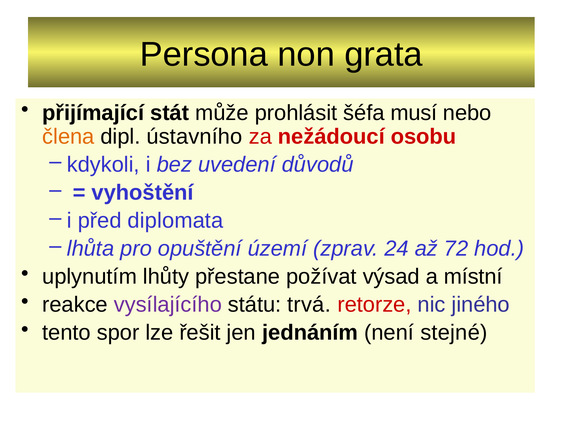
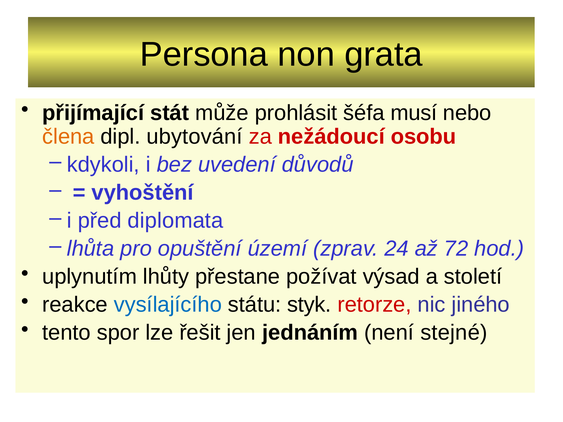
ústavního: ústavního -> ubytování
místní: místní -> století
vysílajícího colour: purple -> blue
trvá: trvá -> styk
